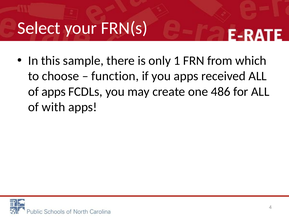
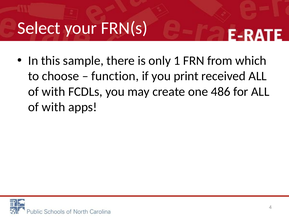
you apps: apps -> print
apps at (54, 91): apps -> with
